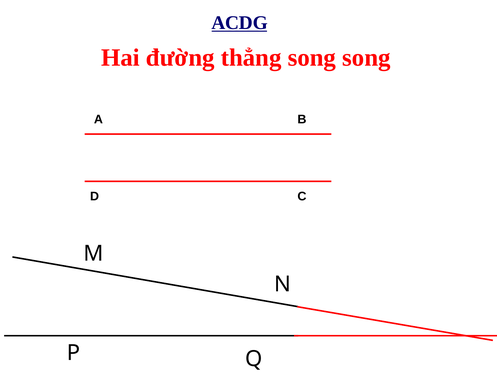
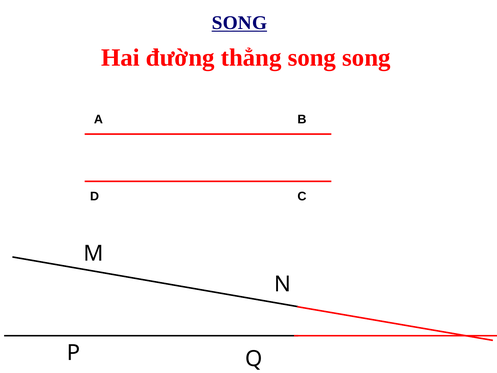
ACDG at (240, 23): ACDG -> SONG
